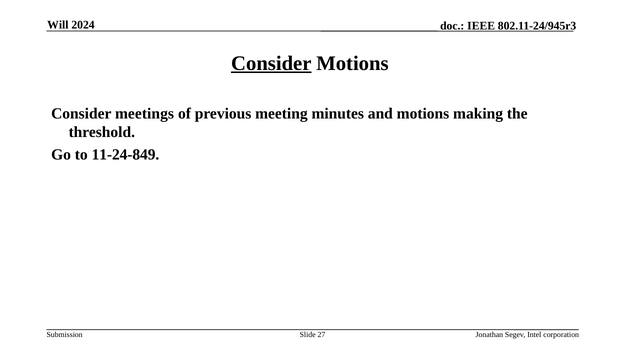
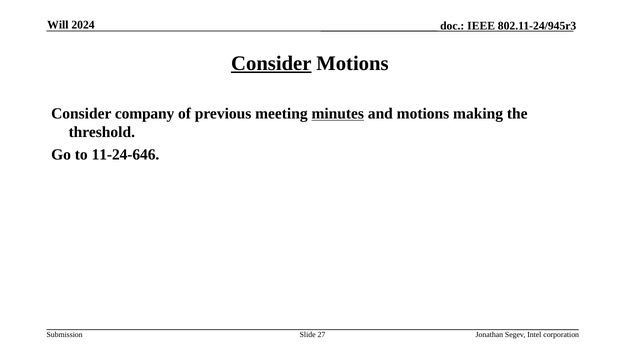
meetings: meetings -> company
minutes underline: none -> present
11-24-849: 11-24-849 -> 11-24-646
